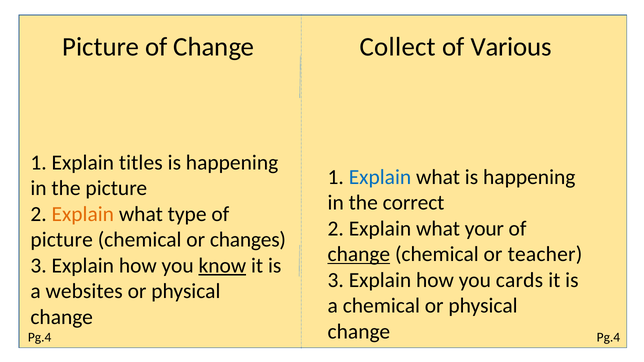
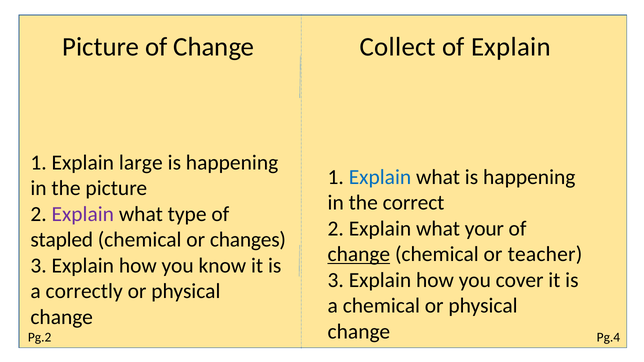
of Various: Various -> Explain
titles: titles -> large
Explain at (83, 214) colour: orange -> purple
picture at (62, 240): picture -> stapled
know underline: present -> none
cards: cards -> cover
websites: websites -> correctly
Pg.4 at (40, 337): Pg.4 -> Pg.2
